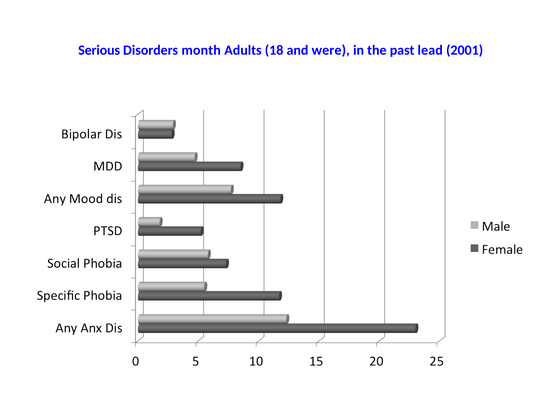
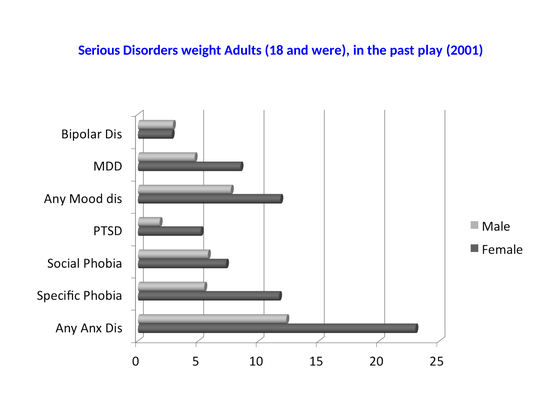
month: month -> weight
lead: lead -> play
